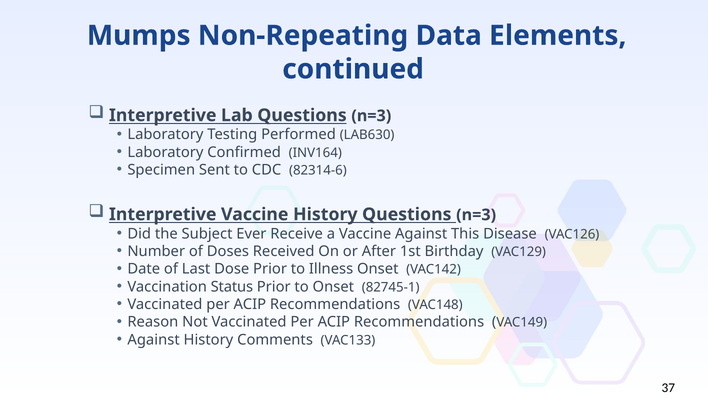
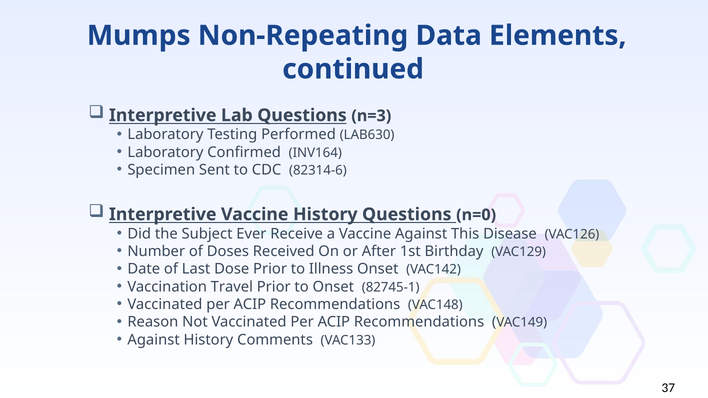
History Questions n=3: n=3 -> n=0
Status: Status -> Travel
